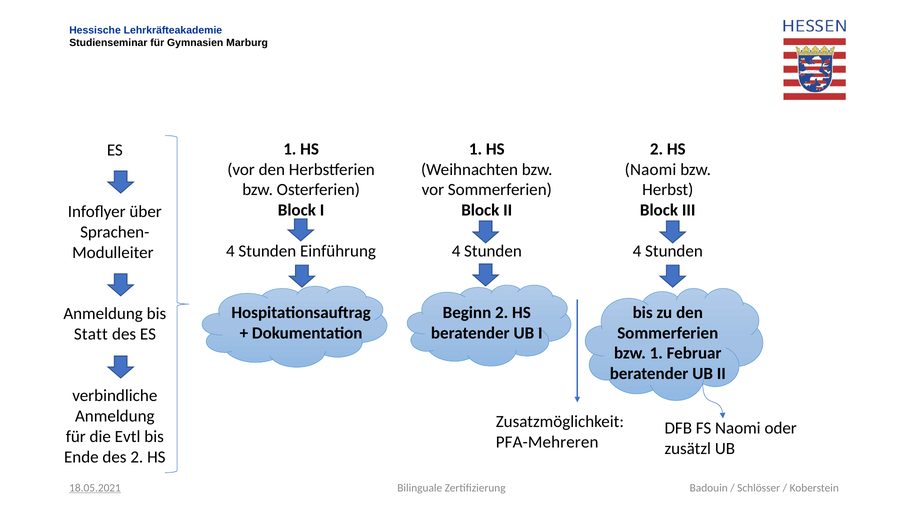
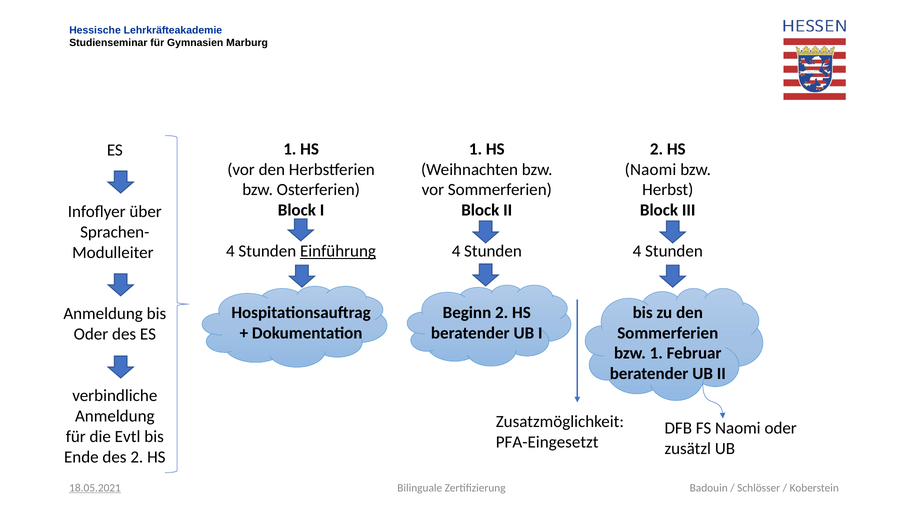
Einführung underline: none -> present
Statt at (91, 334): Statt -> Oder
PFA-Mehreren: PFA-Mehreren -> PFA-Eingesetzt
